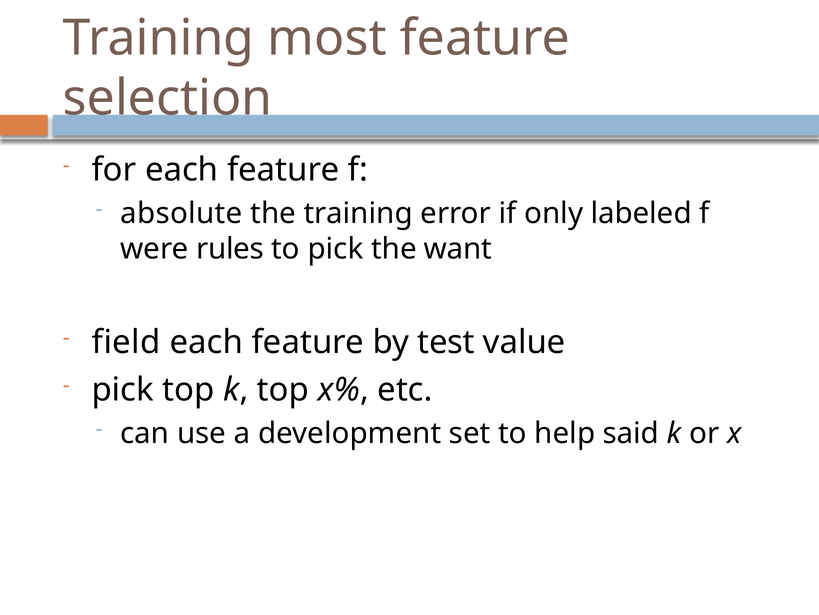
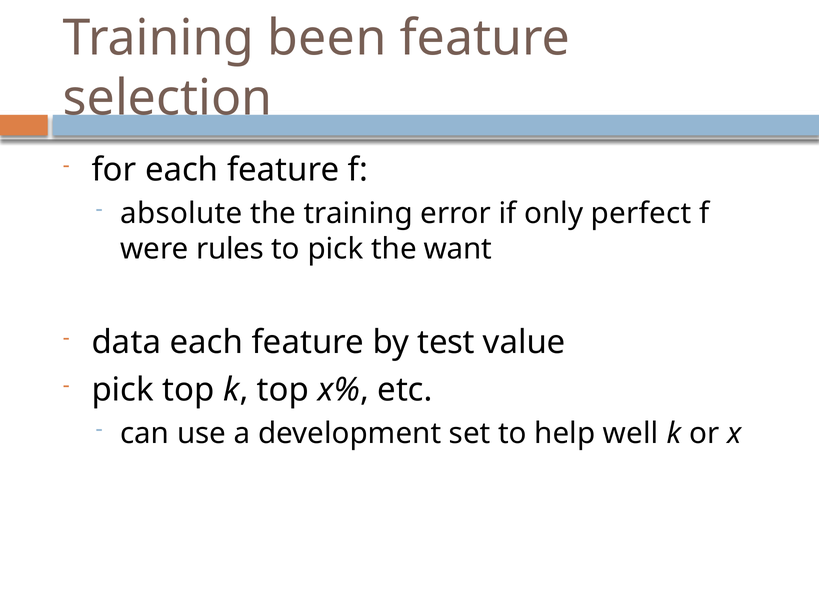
most: most -> been
labeled: labeled -> perfect
field: field -> data
said: said -> well
